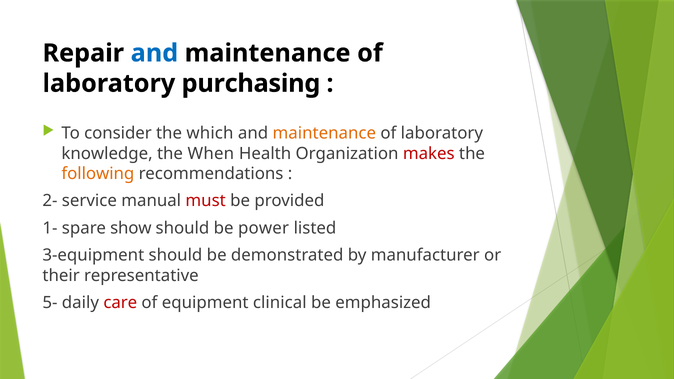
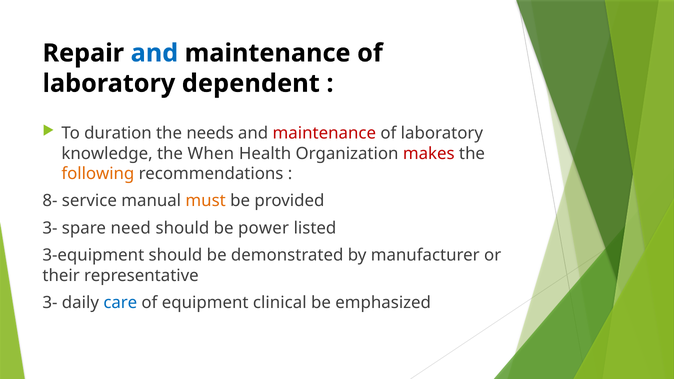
purchasing: purchasing -> dependent
consider: consider -> duration
which: which -> needs
maintenance at (324, 133) colour: orange -> red
2-: 2- -> 8-
must colour: red -> orange
1- at (50, 228): 1- -> 3-
show: show -> need
5- at (50, 303): 5- -> 3-
care colour: red -> blue
